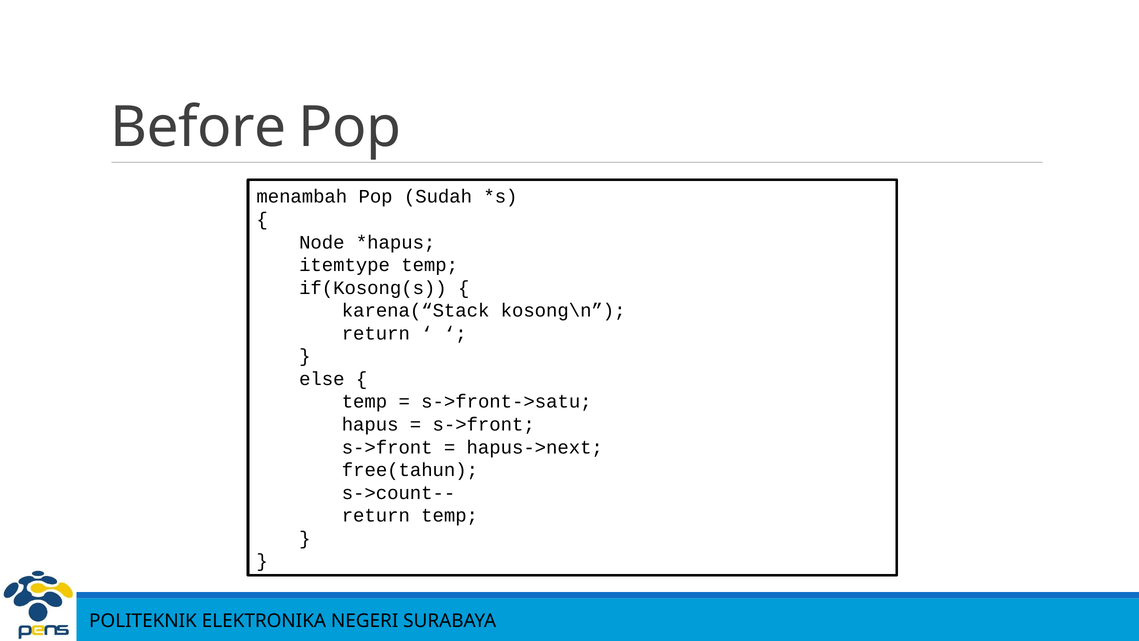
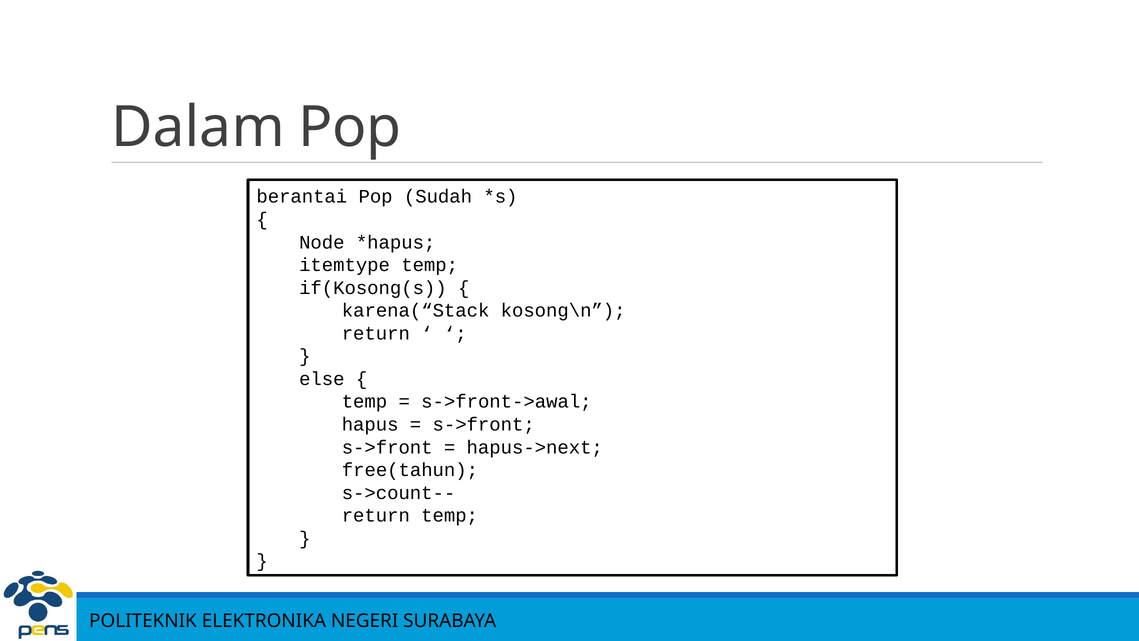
Before: Before -> Dalam
menambah: menambah -> berantai
s->front->satu: s->front->satu -> s->front->awal
